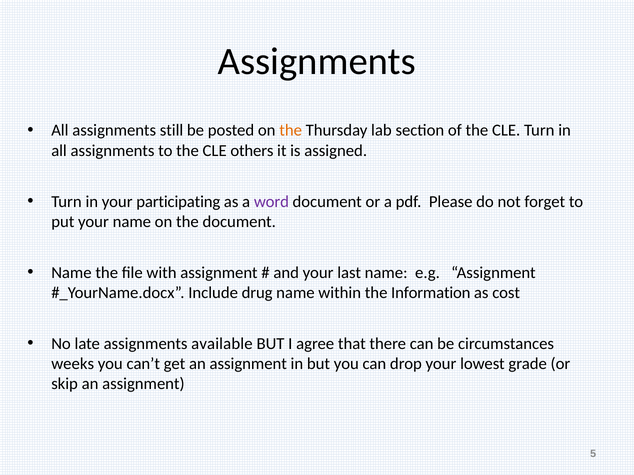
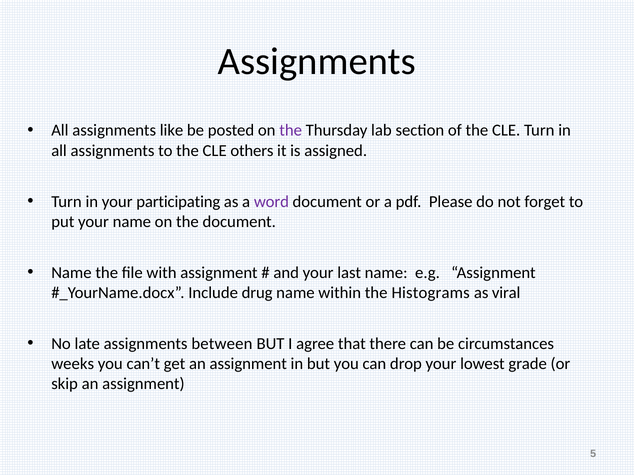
still: still -> like
the at (291, 131) colour: orange -> purple
Information: Information -> Histograms
cost: cost -> viral
available: available -> between
